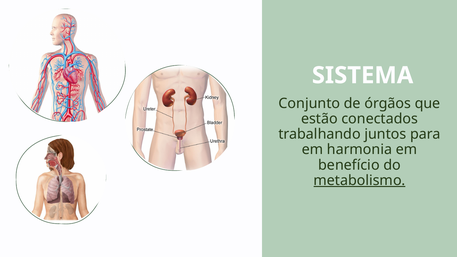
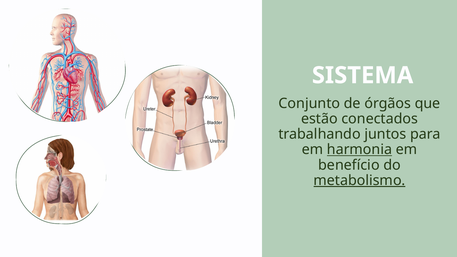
harmonia underline: none -> present
